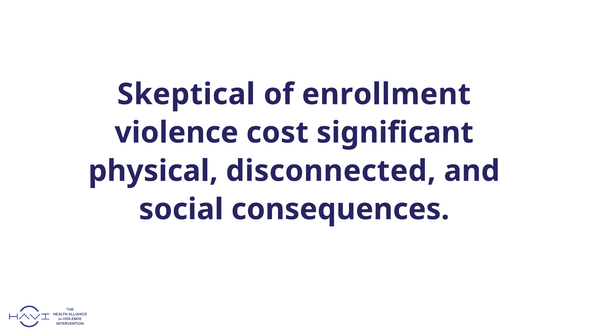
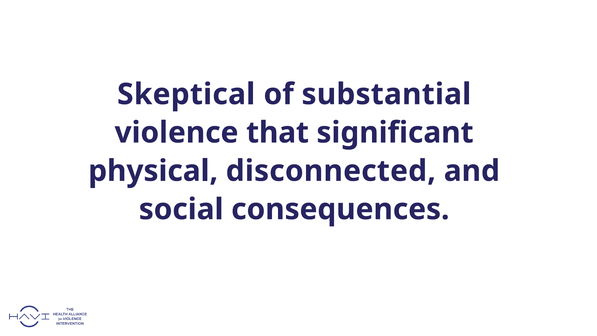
enrollment: enrollment -> substantial
cost: cost -> that
